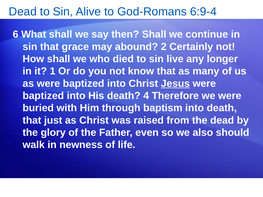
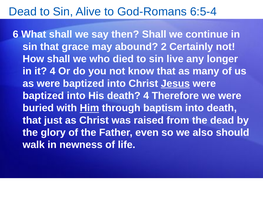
6:9-4: 6:9-4 -> 6:5-4
it 1: 1 -> 4
Him underline: none -> present
